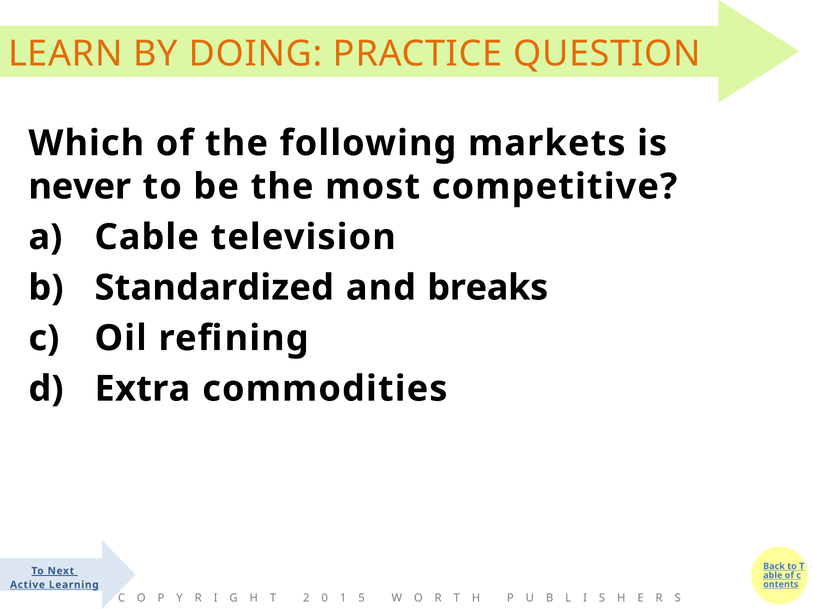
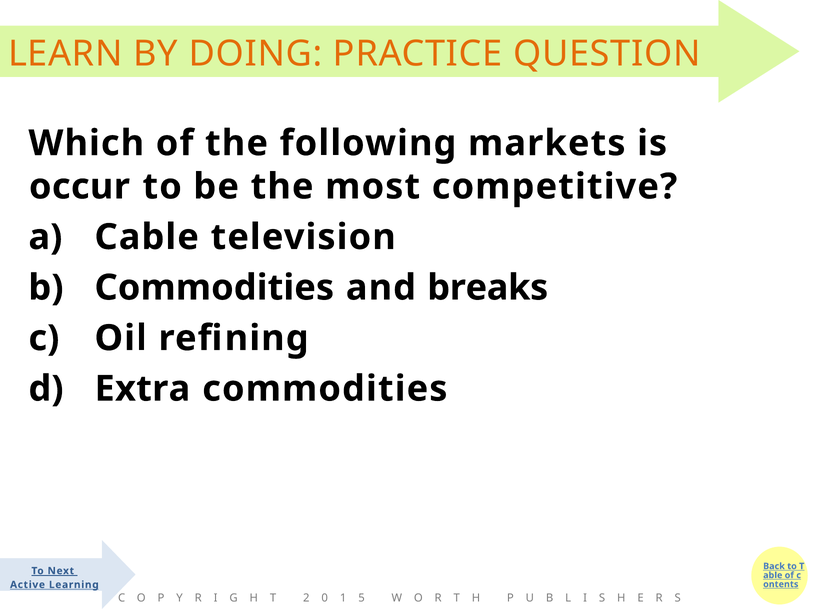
never: never -> occur
Standardized at (214, 288): Standardized -> Commodities
